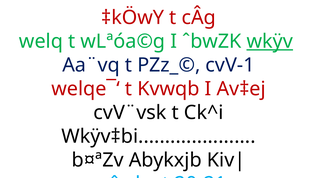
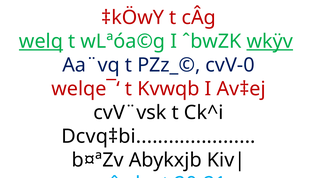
welq underline: none -> present
cvV-1: cvV-1 -> cvV-0
Wkÿv‡bi: Wkÿv‡bi -> Dcvq‡bi
